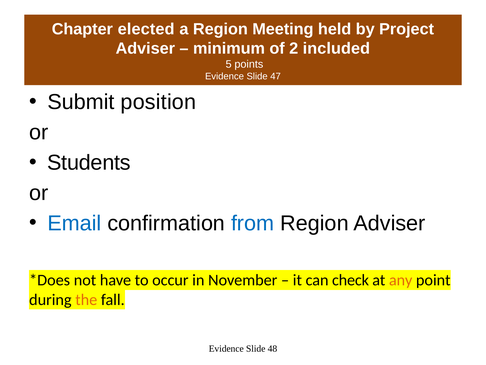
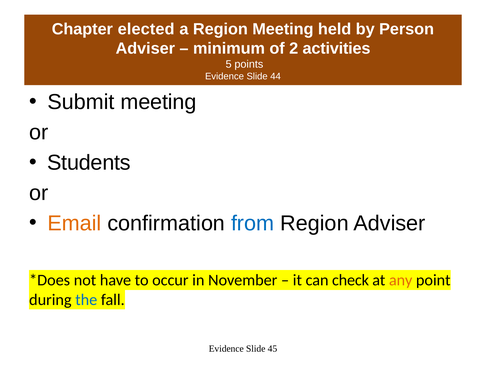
Project: Project -> Person
included: included -> activities
47: 47 -> 44
Submit position: position -> meeting
Email colour: blue -> orange
the colour: orange -> blue
48: 48 -> 45
